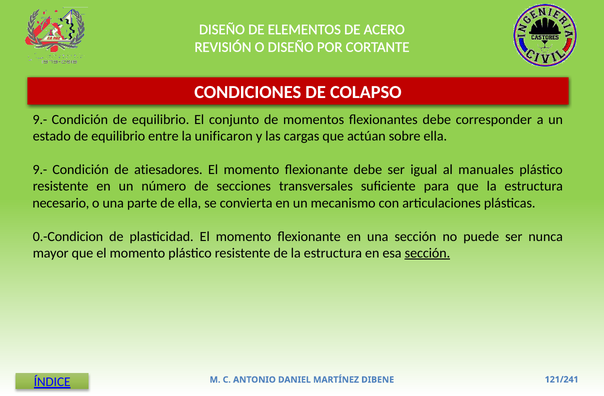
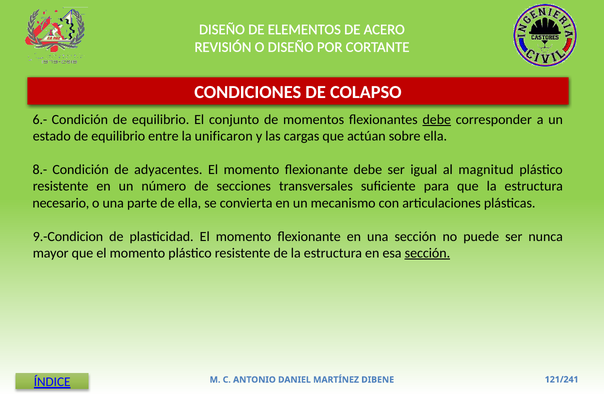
9.- at (40, 120): 9.- -> 6.-
debe at (437, 120) underline: none -> present
9.- at (40, 170): 9.- -> 8.-
atiesadores: atiesadores -> adyacentes
manuales: manuales -> magnitud
0.-Condicion: 0.-Condicion -> 9.-Condicion
